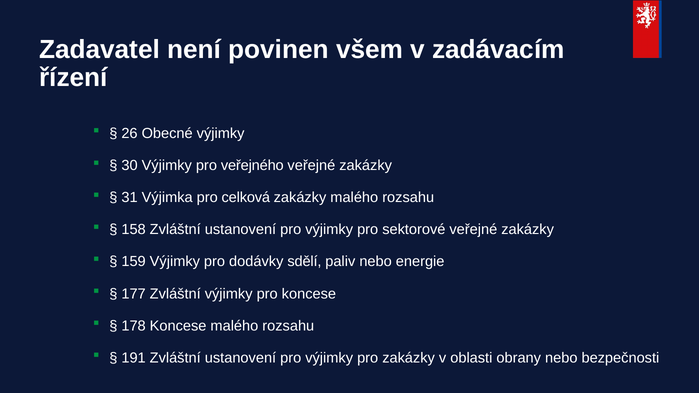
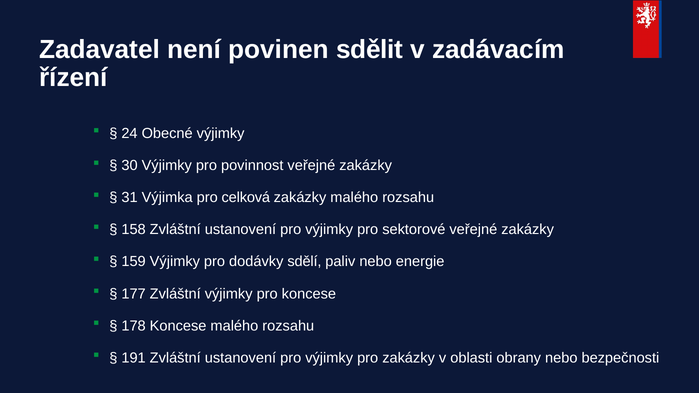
všem: všem -> sdělit
26: 26 -> 24
veřejného: veřejného -> povinnost
